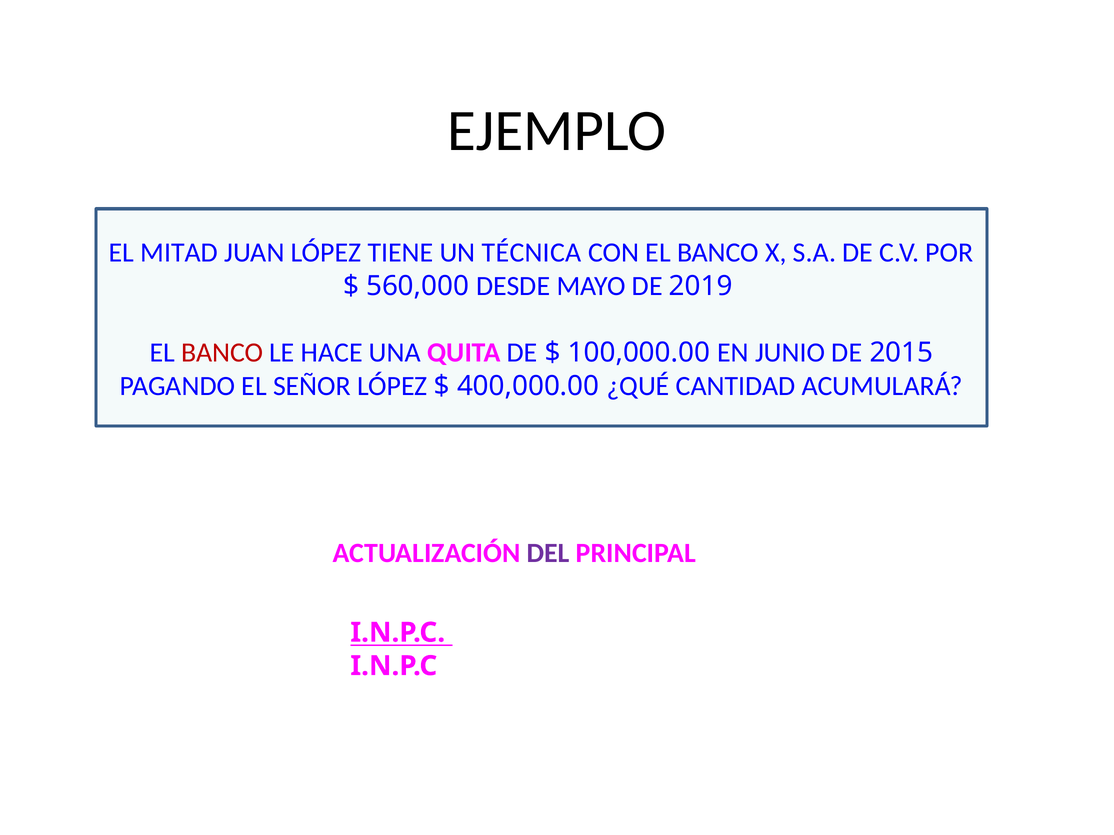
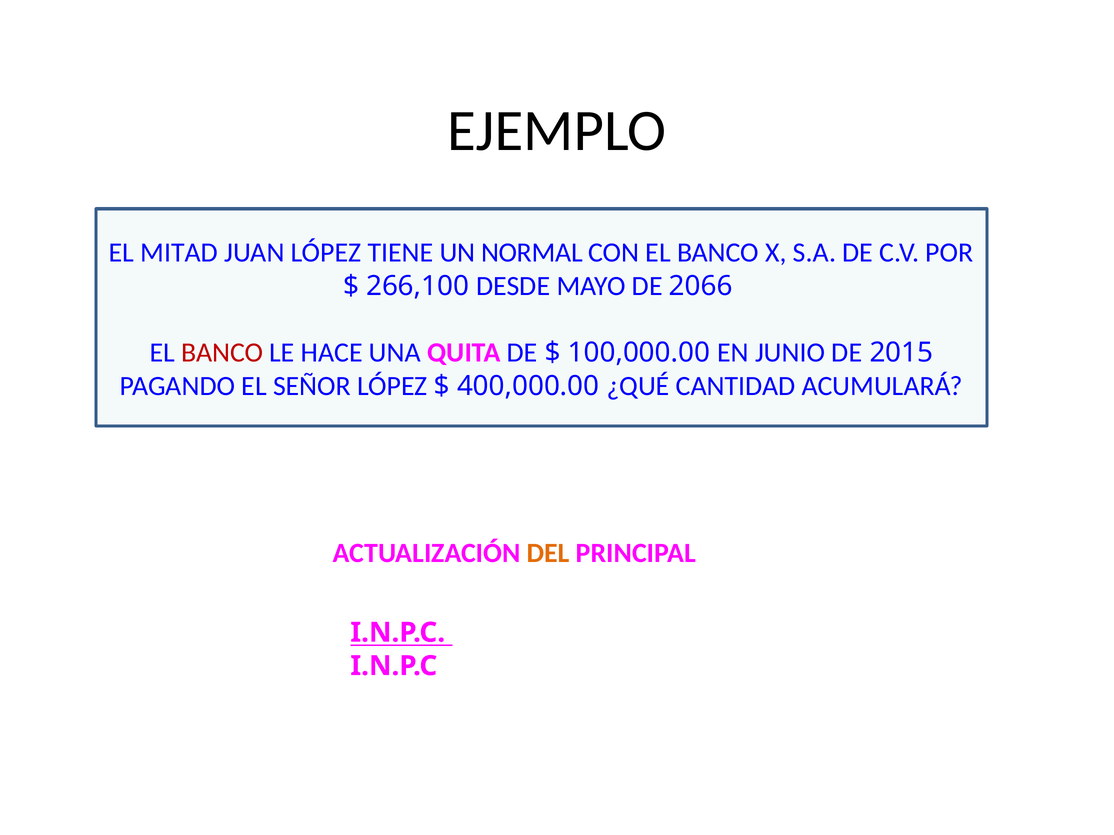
TÉCNICA: TÉCNICA -> NORMAL
560,000: 560,000 -> 266,100
2019: 2019 -> 2066
DEL colour: purple -> orange
